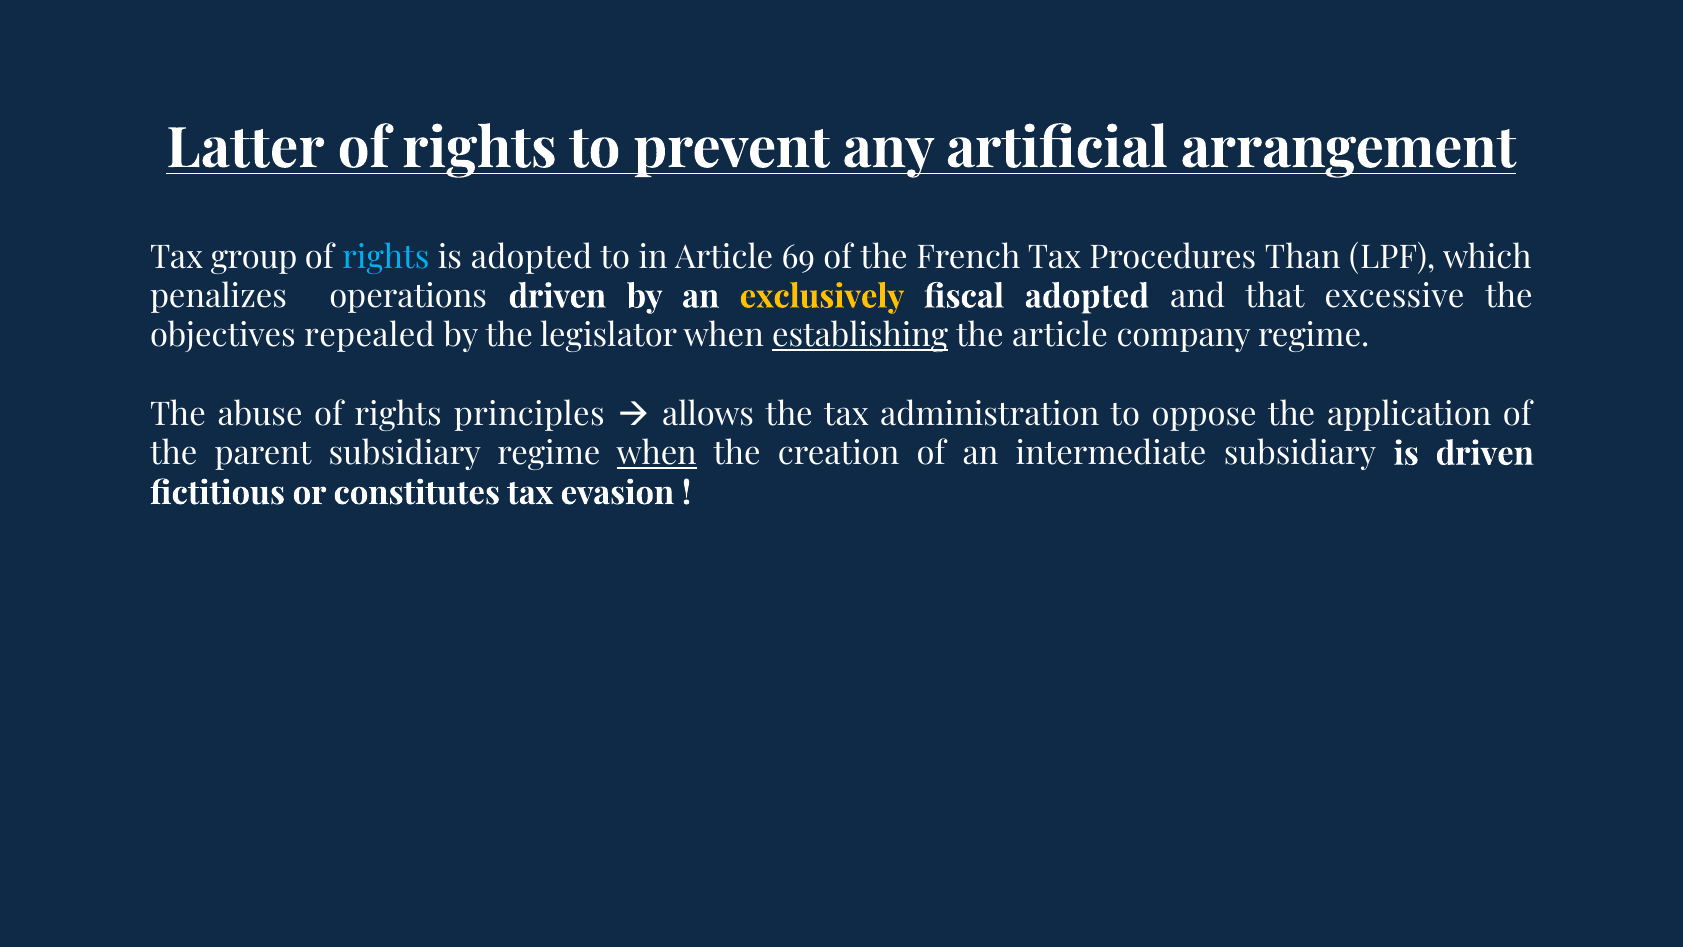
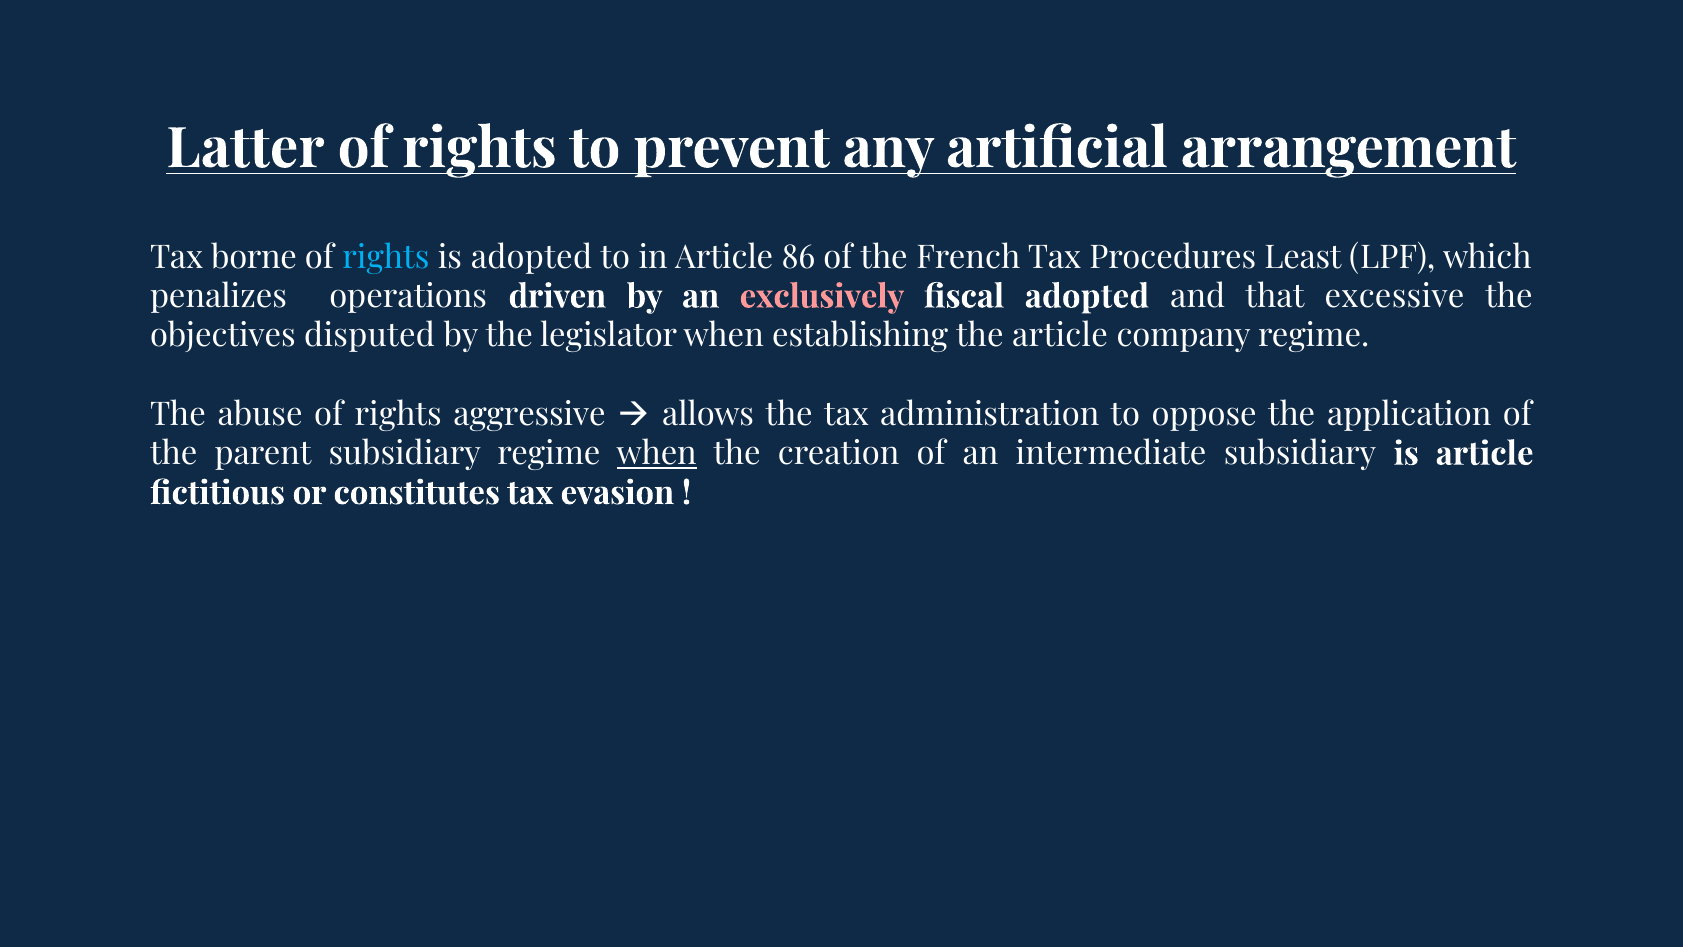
group: group -> borne
69: 69 -> 86
Than: Than -> Least
exclusively colour: yellow -> pink
repealed: repealed -> disputed
establishing underline: present -> none
principles: principles -> aggressive
is driven: driven -> article
